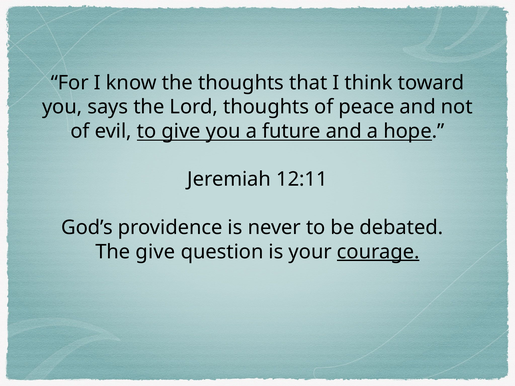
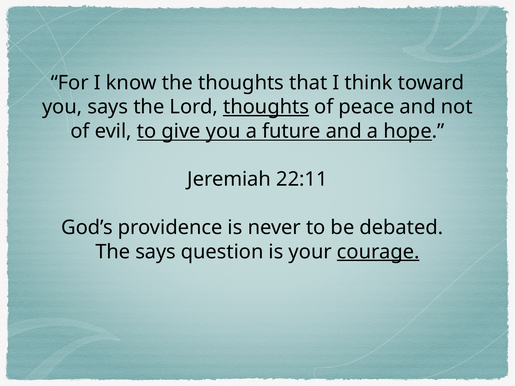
thoughts at (266, 107) underline: none -> present
12:11: 12:11 -> 22:11
The give: give -> says
